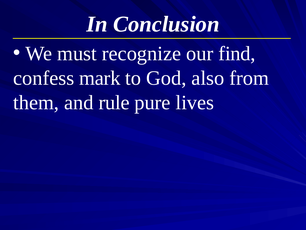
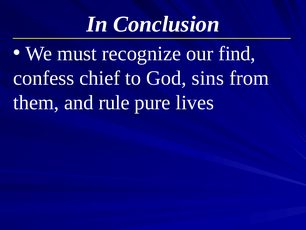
mark: mark -> chief
also: also -> sins
